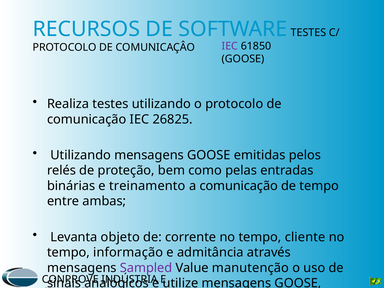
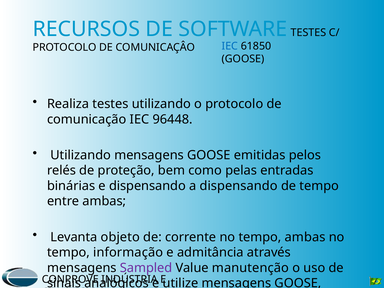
IEC at (230, 46) colour: purple -> blue
26825: 26825 -> 96448
e treinamento: treinamento -> dispensando
a comunicação: comunicação -> dispensando
tempo cliente: cliente -> ambas
